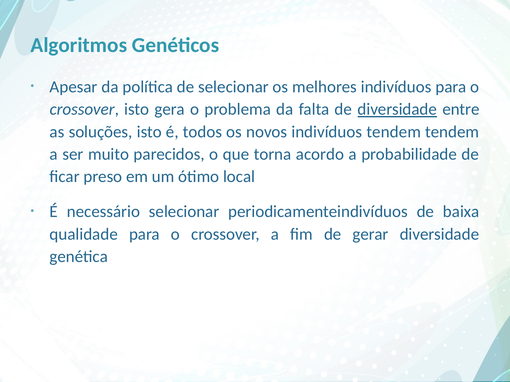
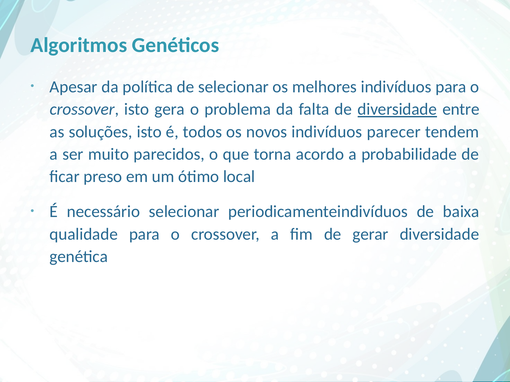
indivíduos tendem: tendem -> parecer
